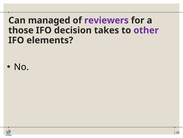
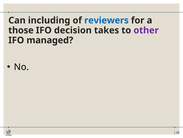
managed: managed -> including
reviewers colour: purple -> blue
elements: elements -> managed
